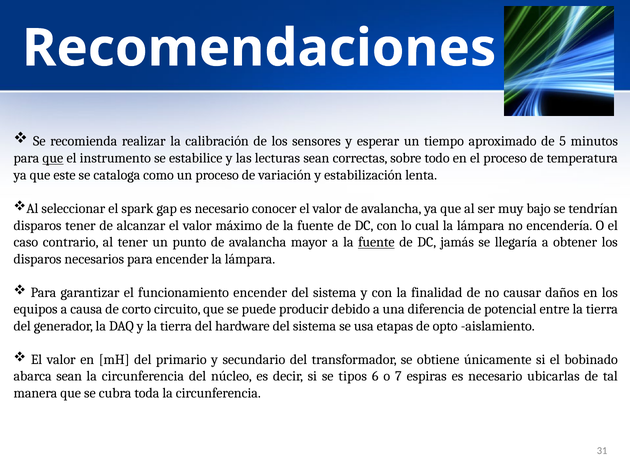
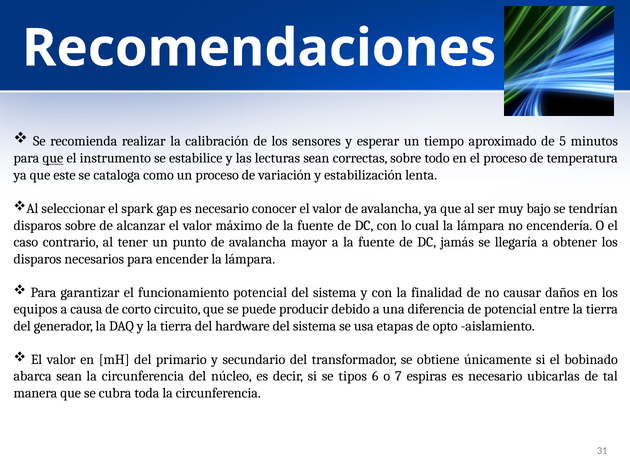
disparos tener: tener -> sobre
fuente at (376, 242) underline: present -> none
funcionamiento encender: encender -> potencial
